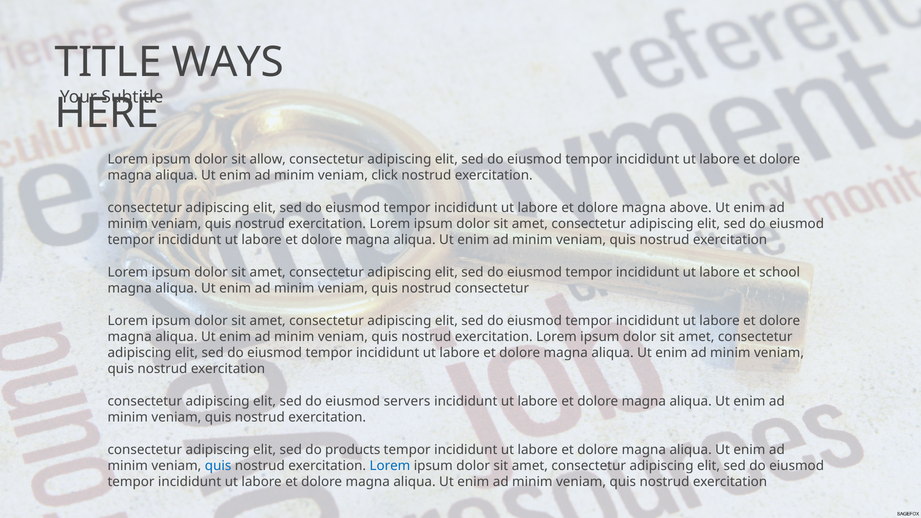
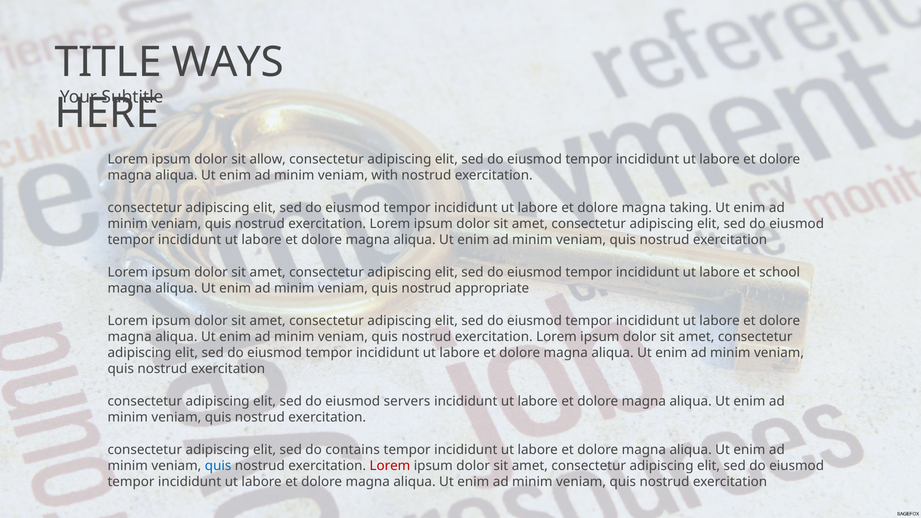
click: click -> with
above: above -> taking
nostrud consectetur: consectetur -> appropriate
products: products -> contains
Lorem at (390, 466) colour: blue -> red
